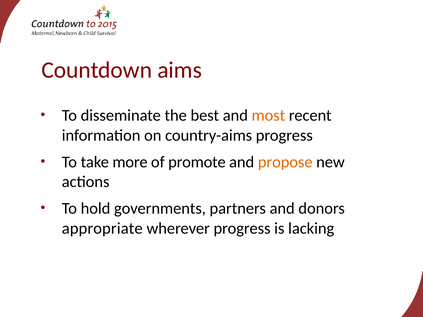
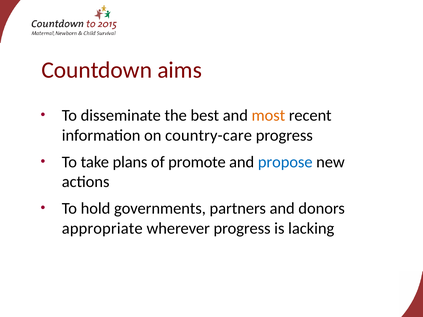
country-aims: country-aims -> country-care
more: more -> plans
propose colour: orange -> blue
